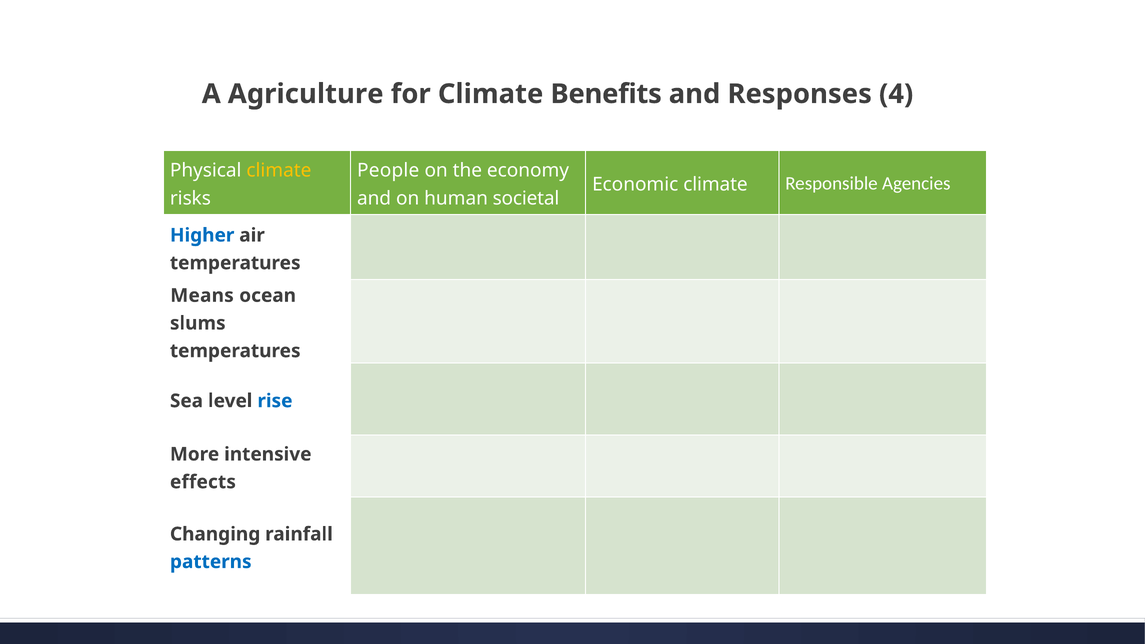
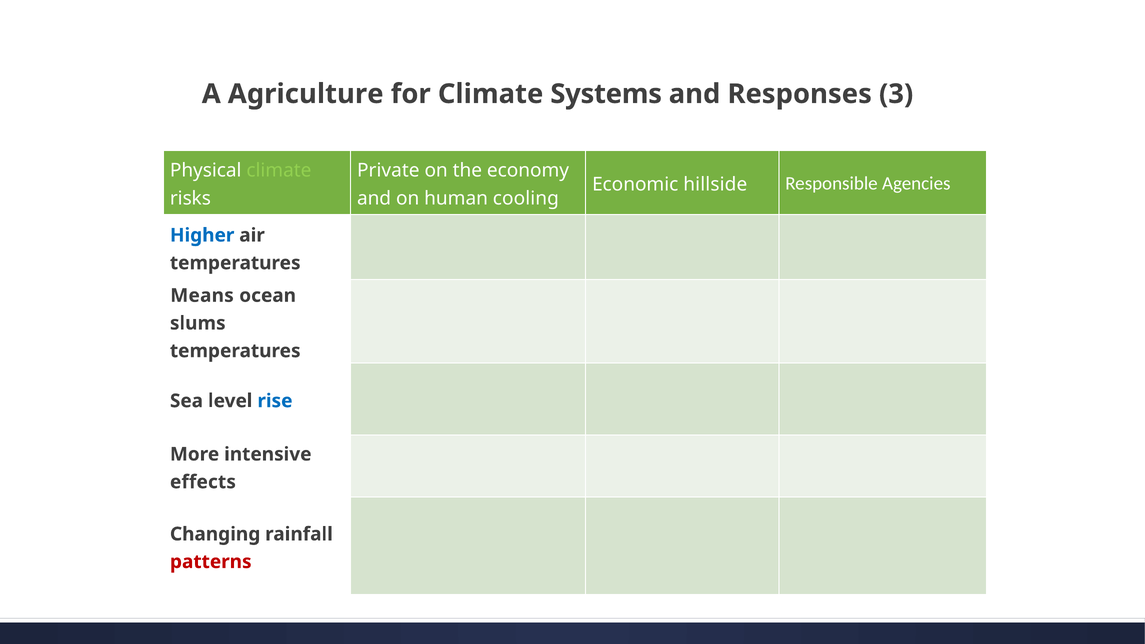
Benefits: Benefits -> Systems
4: 4 -> 3
climate at (279, 171) colour: yellow -> light green
People: People -> Private
Economic climate: climate -> hillside
societal: societal -> cooling
patterns colour: blue -> red
